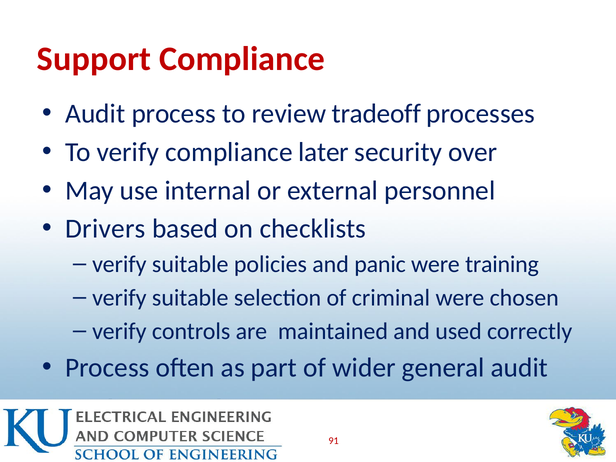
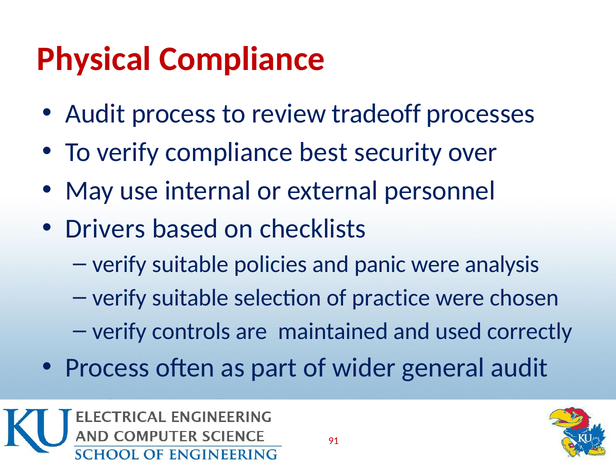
Support: Support -> Physical
later: later -> best
training: training -> analysis
criminal: criminal -> practice
